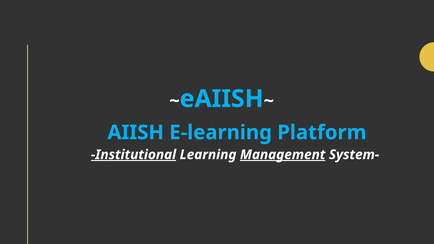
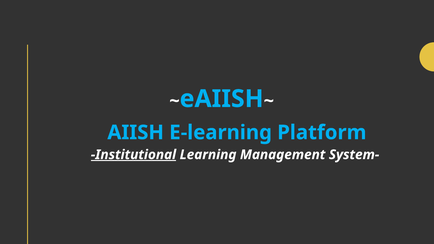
Management underline: present -> none
